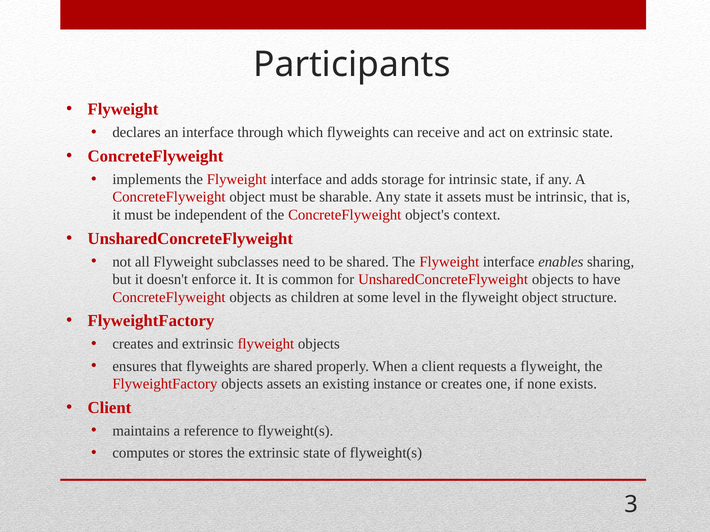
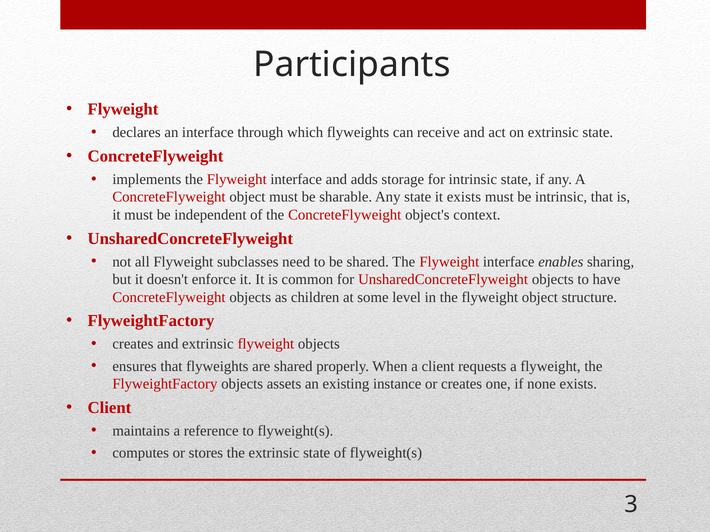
it assets: assets -> exists
